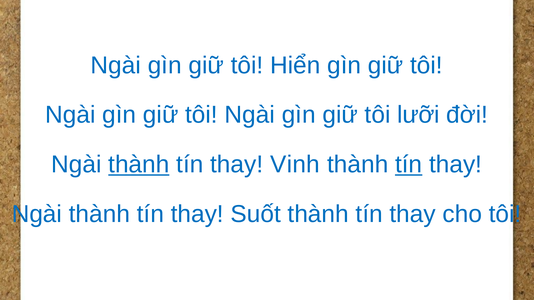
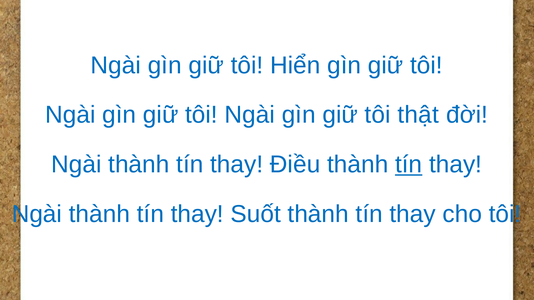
lưỡi: lưỡi -> thật
thành at (139, 165) underline: present -> none
Vinh: Vinh -> Điều
